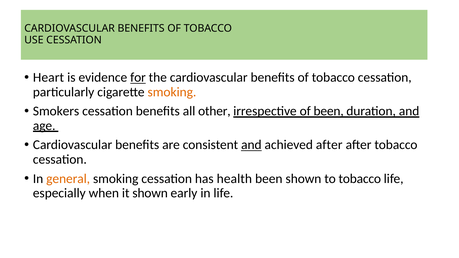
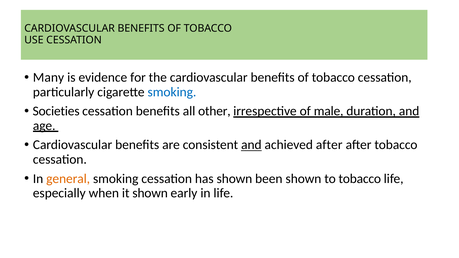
Heart: Heart -> Many
for underline: present -> none
smoking at (172, 92) colour: orange -> blue
Smokers: Smokers -> Societies
of been: been -> male
has health: health -> shown
